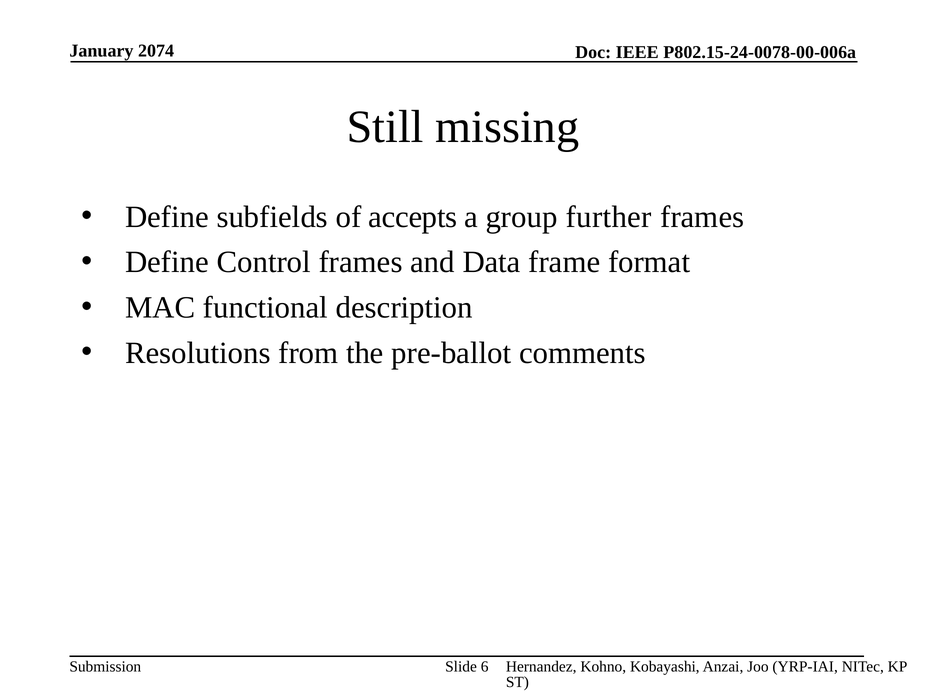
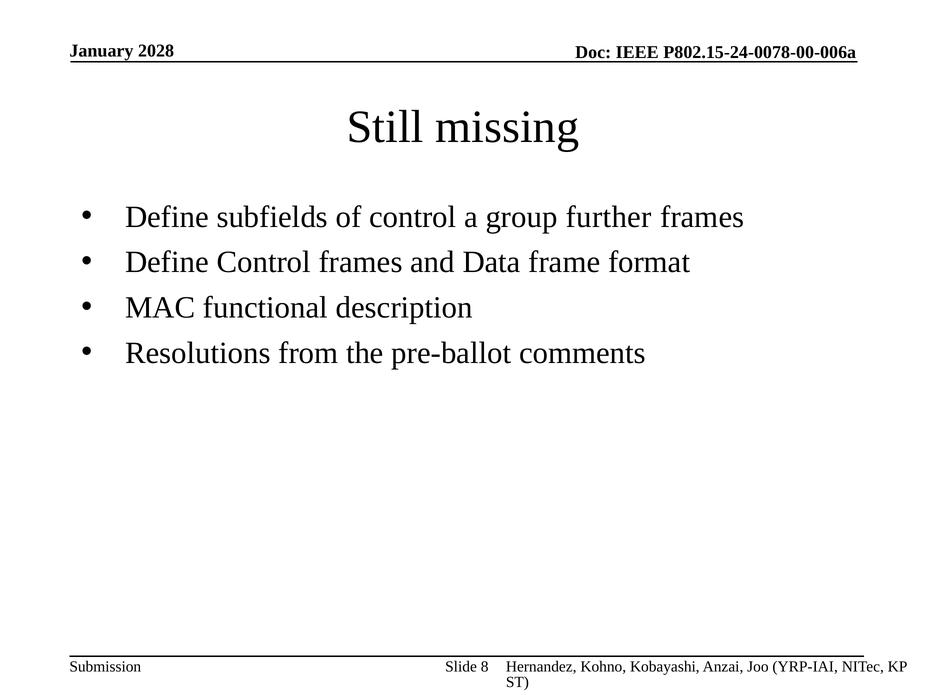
2074: 2074 -> 2028
of accepts: accepts -> control
6: 6 -> 8
